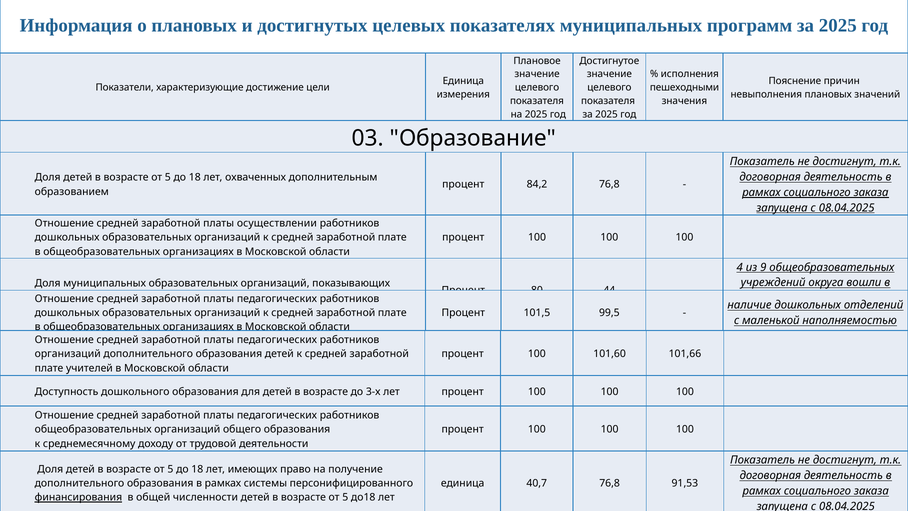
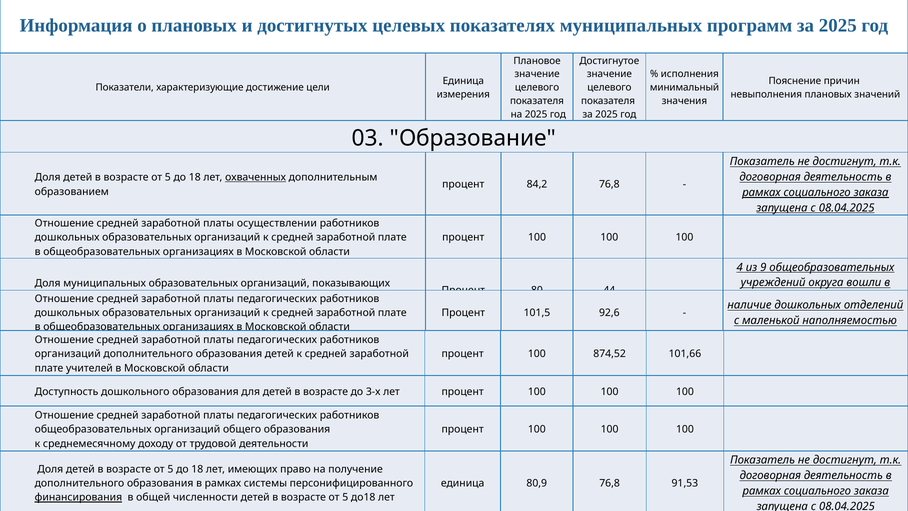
пешеходными: пешеходными -> минимальный
охваченных underline: none -> present
99,5: 99,5 -> 92,6
101,60: 101,60 -> 874,52
40,7: 40,7 -> 80,9
